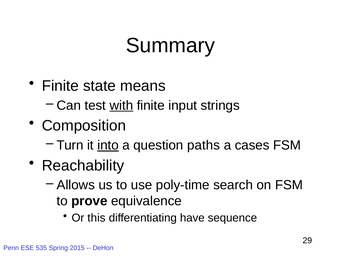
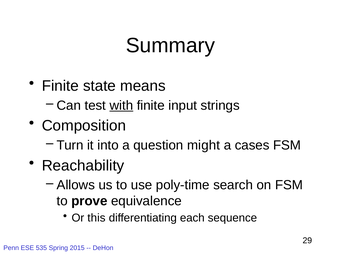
into underline: present -> none
paths: paths -> might
have: have -> each
